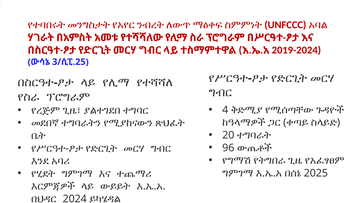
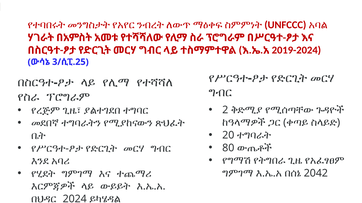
4: 4 -> 2
96: 96 -> 80
2025: 2025 -> 2042
